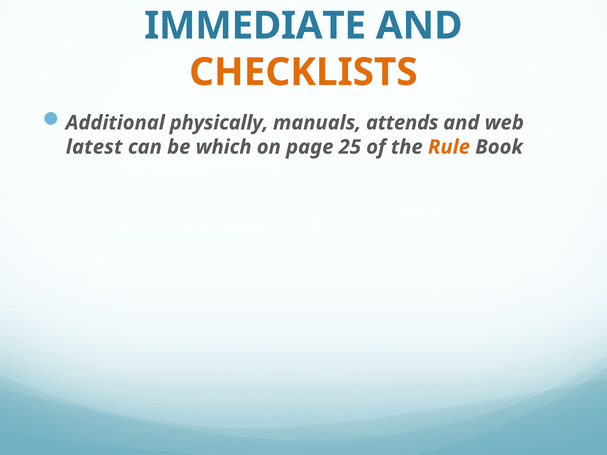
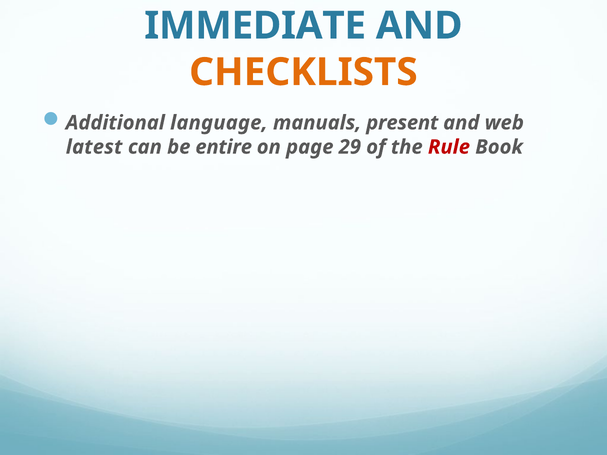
physically: physically -> language
attends: attends -> present
which: which -> entire
25: 25 -> 29
Rule colour: orange -> red
